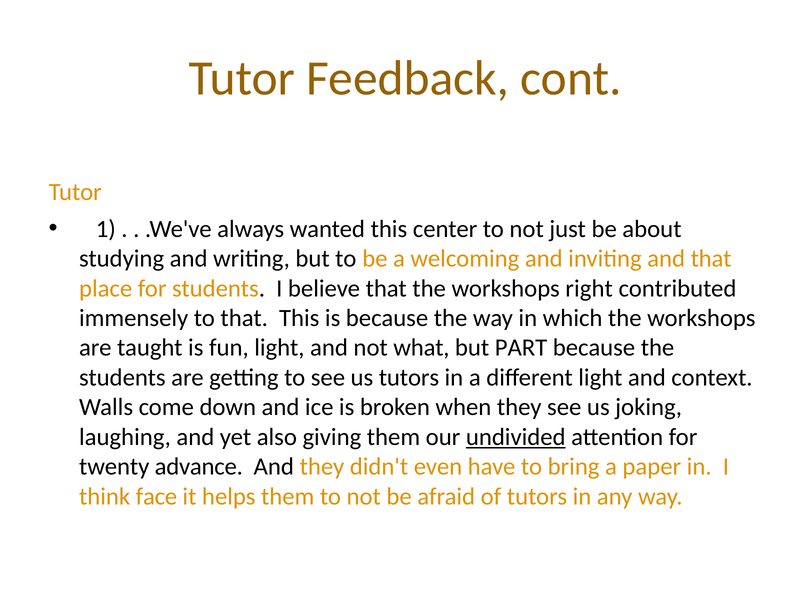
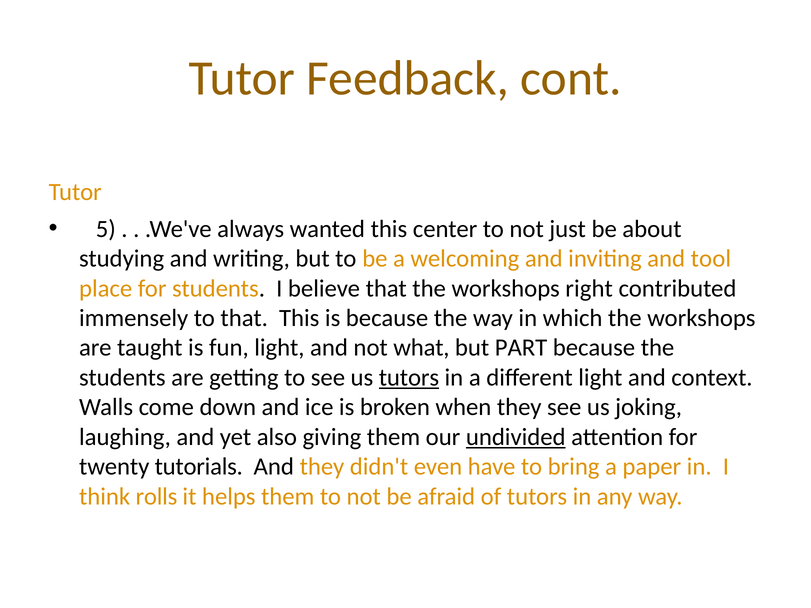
1: 1 -> 5
and that: that -> tool
tutors at (409, 378) underline: none -> present
advance: advance -> tutorials
face: face -> rolls
